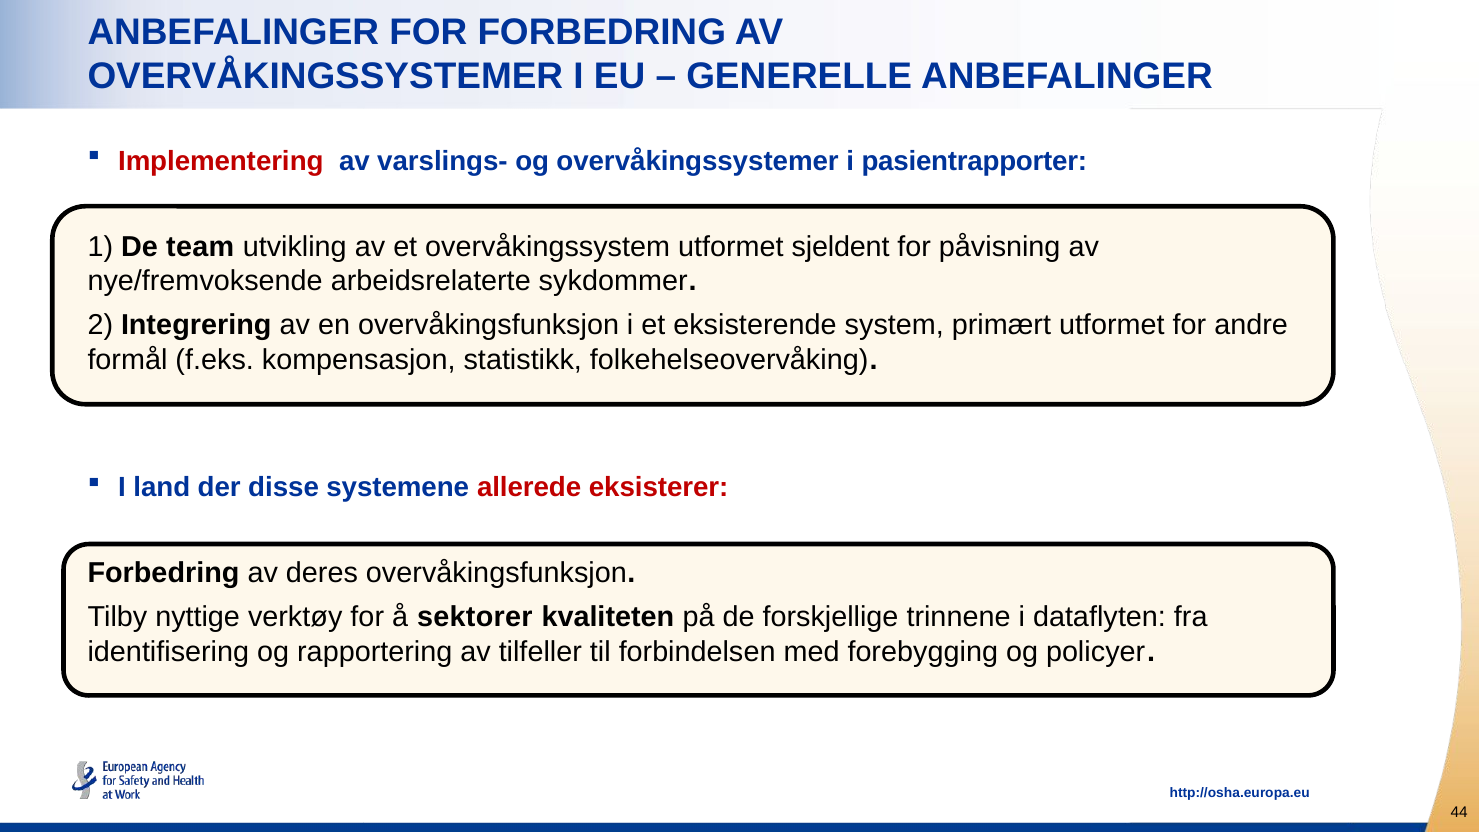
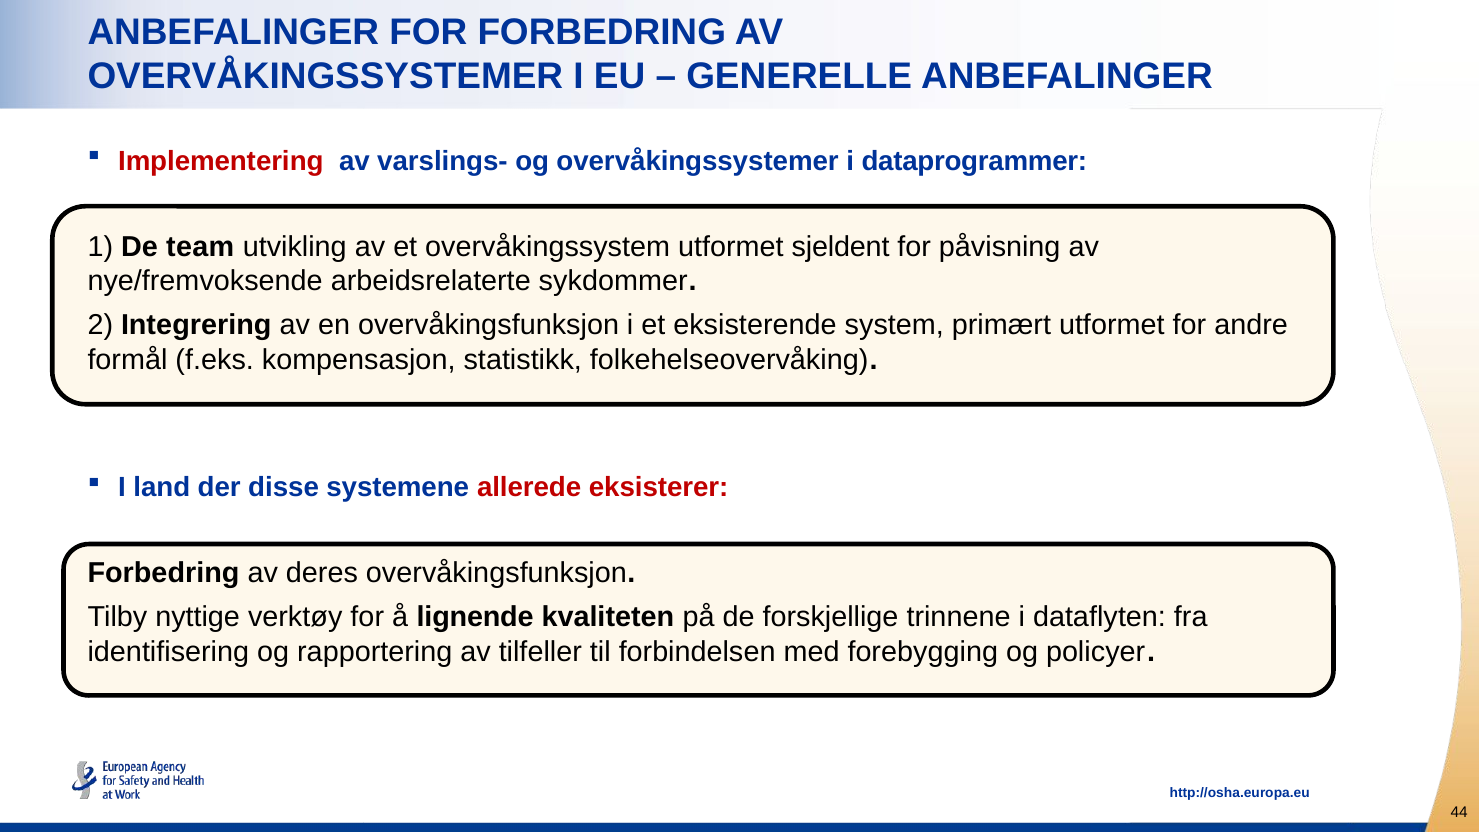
pasientrapporter: pasientrapporter -> dataprogrammer
sektorer: sektorer -> lignende
